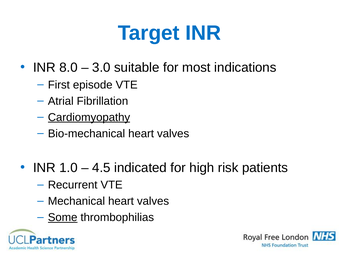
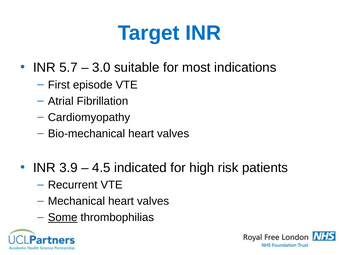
8.0: 8.0 -> 5.7
Cardiomyopathy underline: present -> none
1.0: 1.0 -> 3.9
